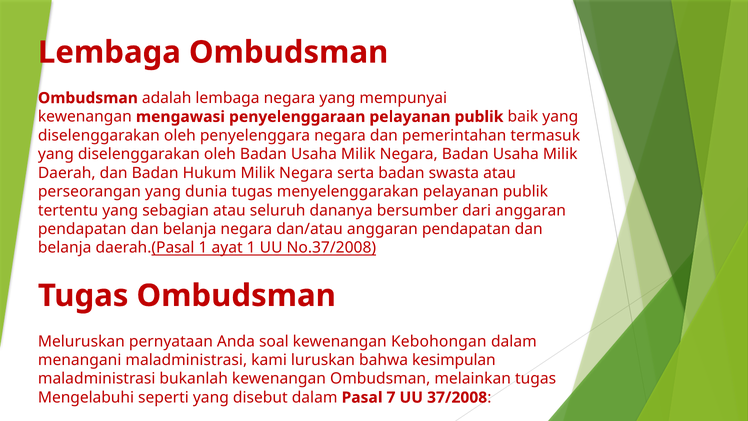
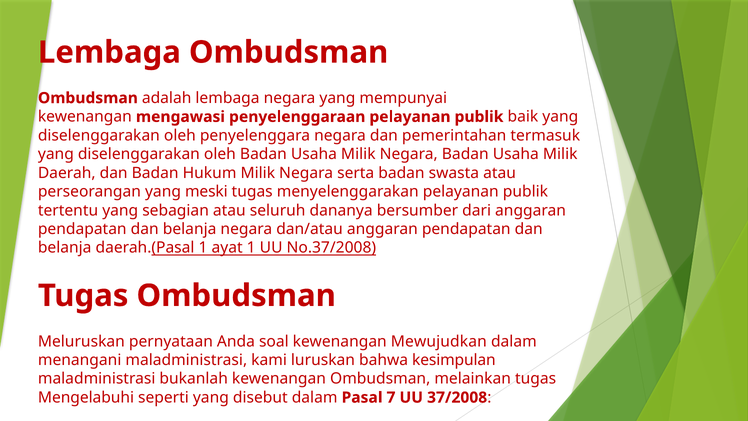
dunia: dunia -> meski
Kebohongan: Kebohongan -> Mewujudkan
